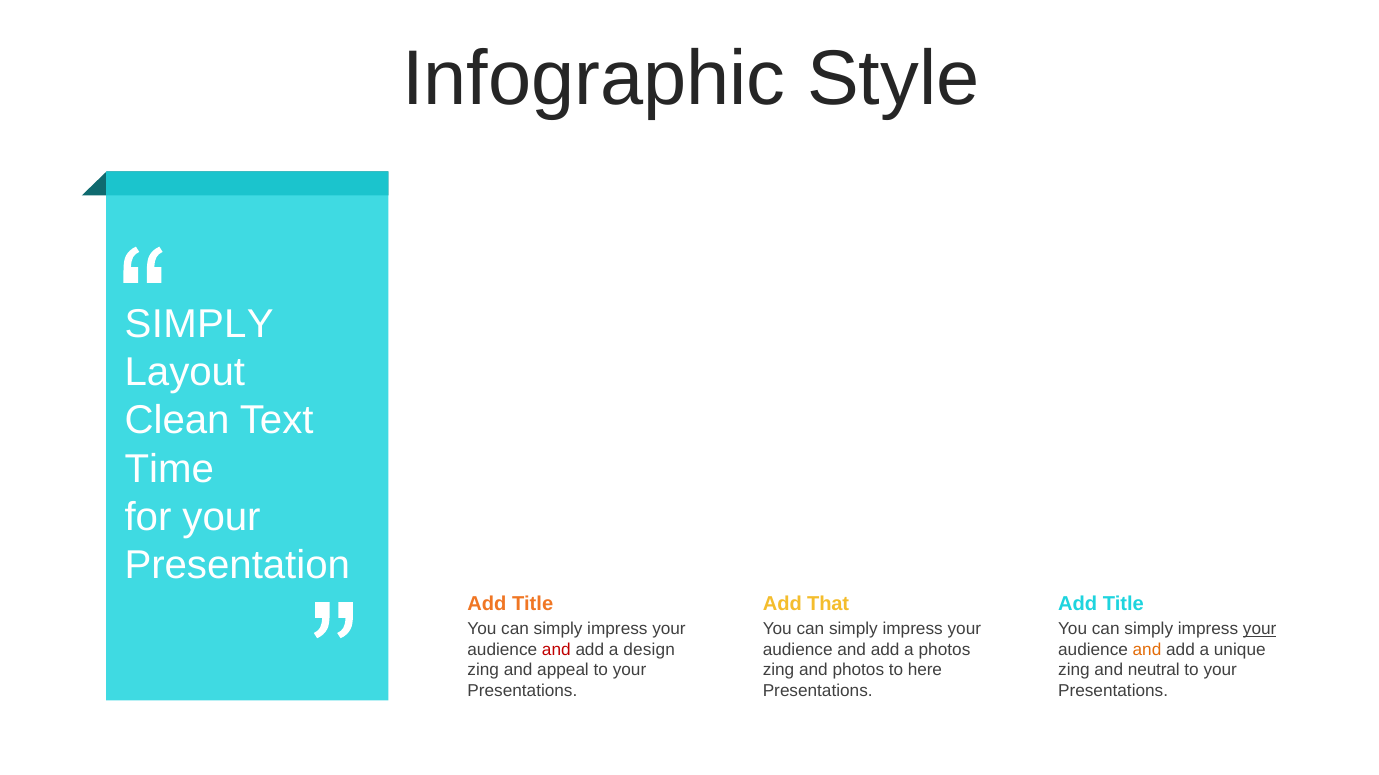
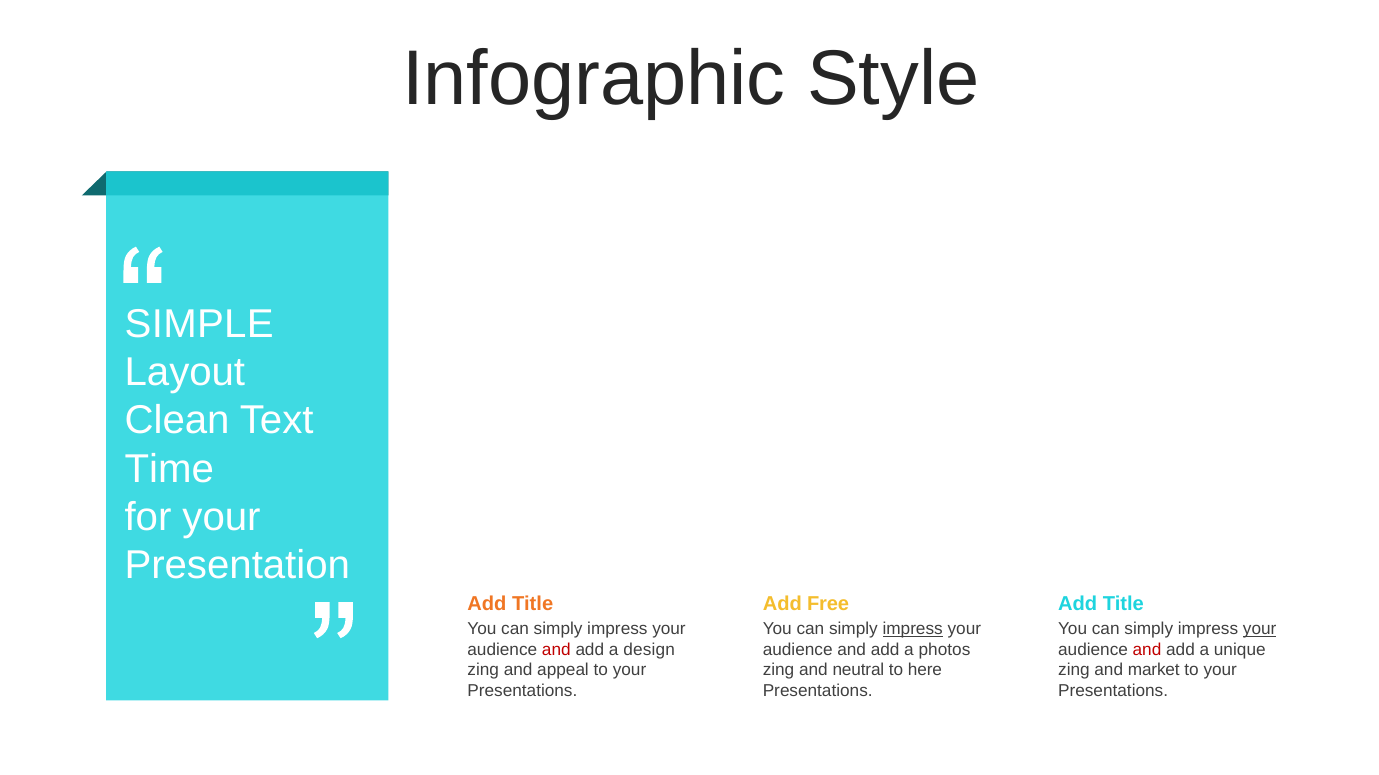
SIMPLY at (199, 324): SIMPLY -> SIMPLE
That: That -> Free
impress at (913, 629) underline: none -> present
and at (1147, 650) colour: orange -> red
and photos: photos -> neutral
neutral: neutral -> market
